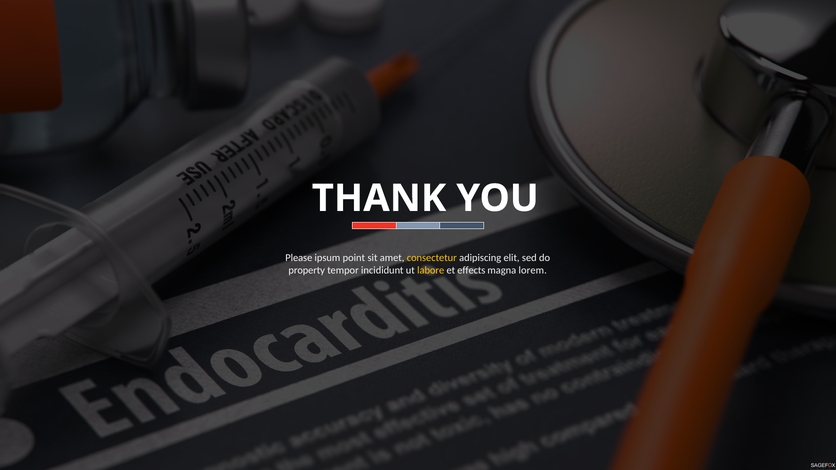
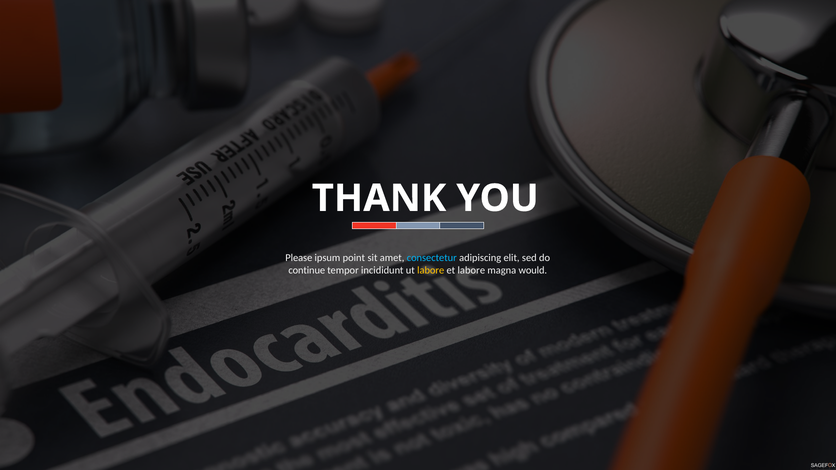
consectetur colour: yellow -> light blue
property: property -> continue
et effects: effects -> labore
lorem: lorem -> would
